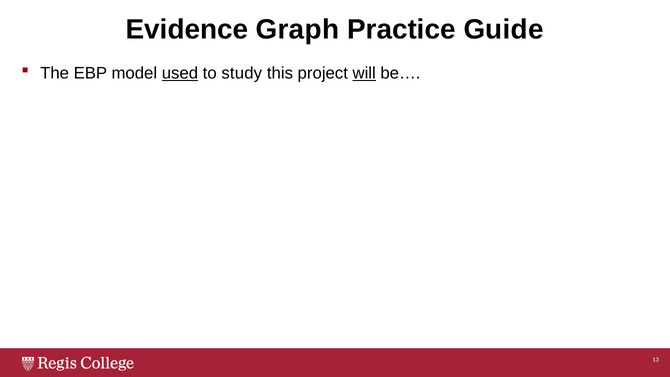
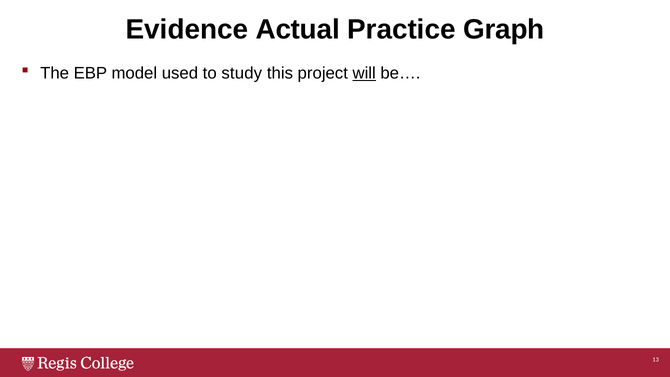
Graph: Graph -> Actual
Guide: Guide -> Graph
used underline: present -> none
